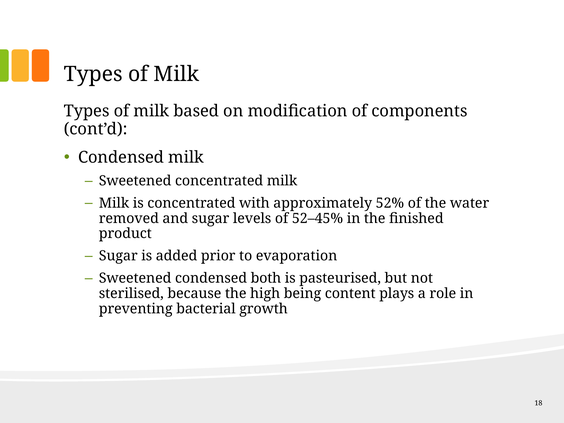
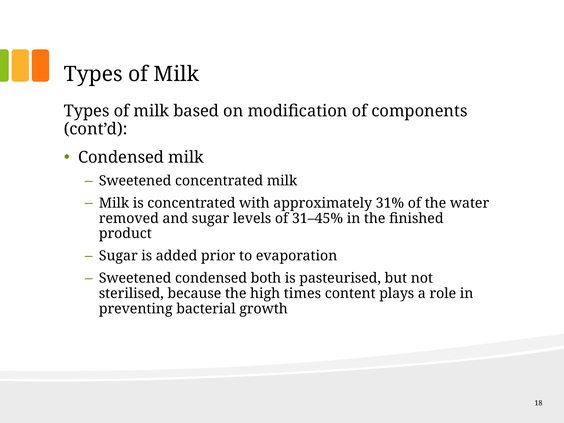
52%: 52% -> 31%
52–45%: 52–45% -> 31–45%
being: being -> times
